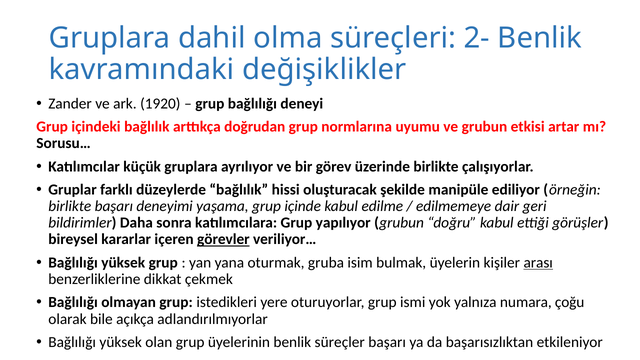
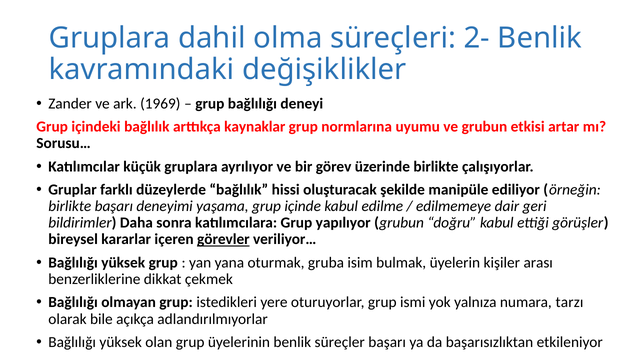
1920: 1920 -> 1969
doğrudan: doğrudan -> kaynaklar
arası underline: present -> none
çoğu: çoğu -> tarzı
